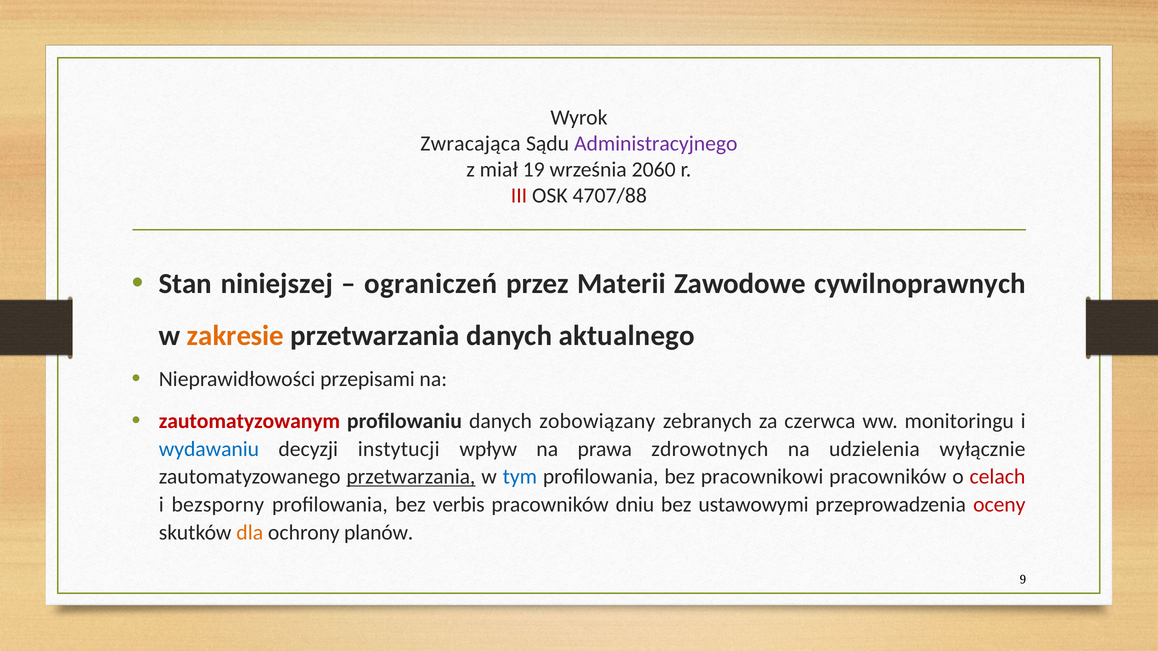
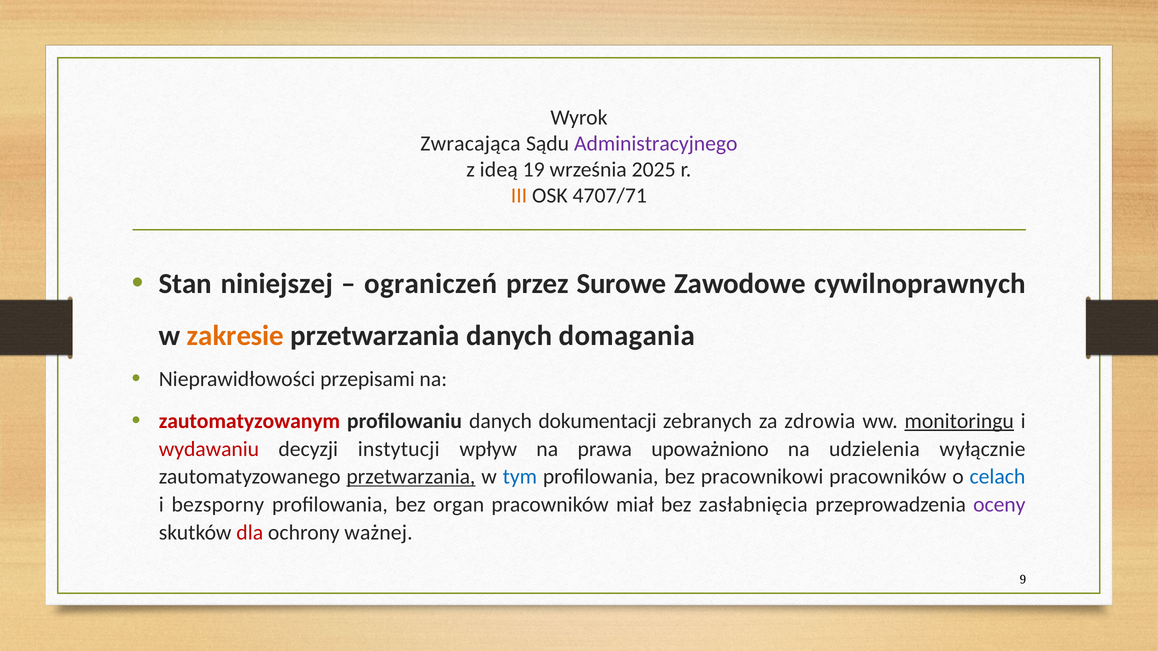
miał: miał -> ideą
2060: 2060 -> 2025
III colour: red -> orange
4707/88: 4707/88 -> 4707/71
Materii: Materii -> Surowe
aktualnego: aktualnego -> domagania
zobowiązany: zobowiązany -> dokumentacji
czerwca: czerwca -> zdrowia
monitoringu underline: none -> present
wydawaniu colour: blue -> red
zdrowotnych: zdrowotnych -> upoważniono
celach colour: red -> blue
verbis: verbis -> organ
dniu: dniu -> miał
ustawowymi: ustawowymi -> zasłabnięcia
oceny colour: red -> purple
dla colour: orange -> red
planów: planów -> ważnej
